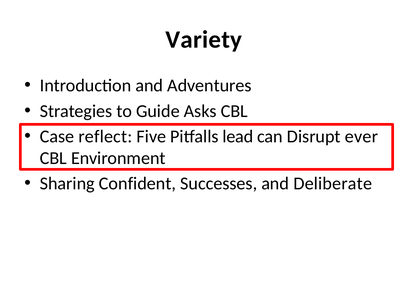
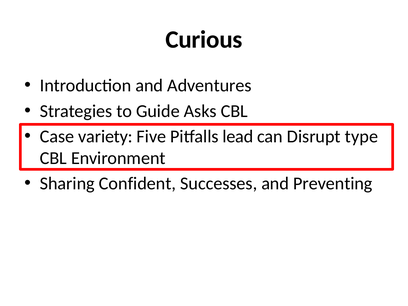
Variety: Variety -> Curious
reflect: reflect -> variety
ever: ever -> type
Deliberate: Deliberate -> Preventing
